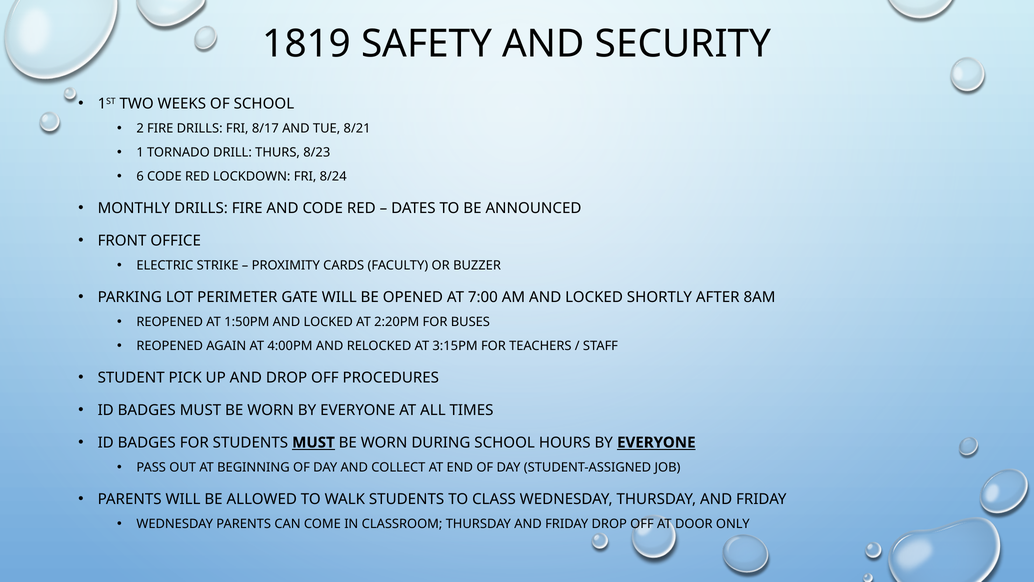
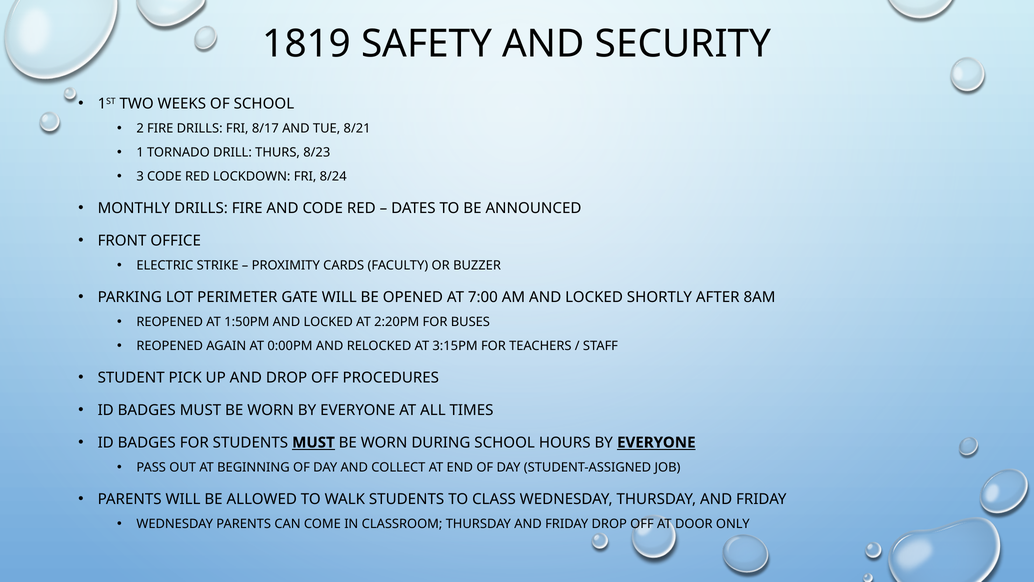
6: 6 -> 3
4:00PM: 4:00PM -> 0:00PM
